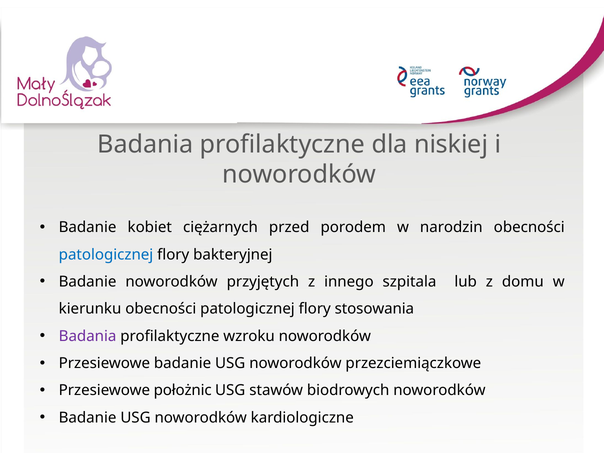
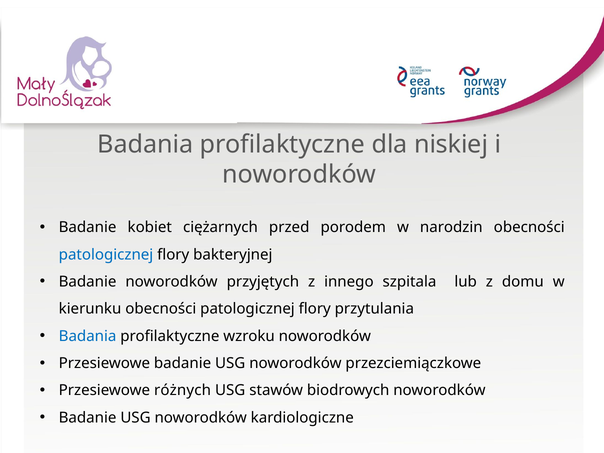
stosowania: stosowania -> przytulania
Badania at (88, 336) colour: purple -> blue
położnic: położnic -> różnych
